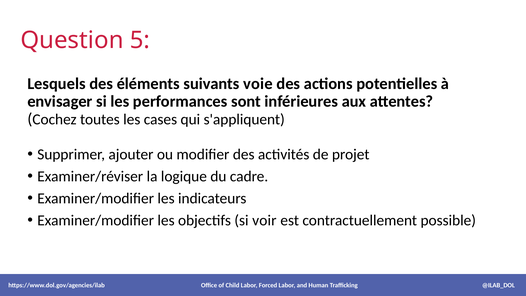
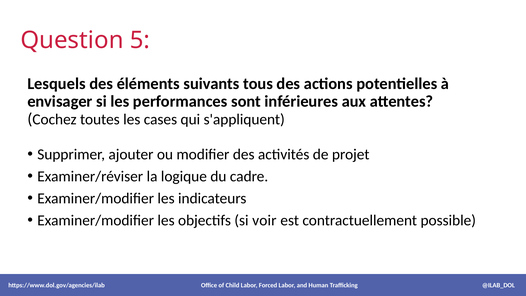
voie: voie -> tous
